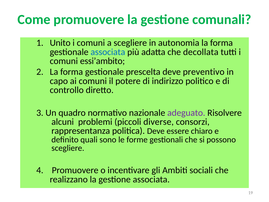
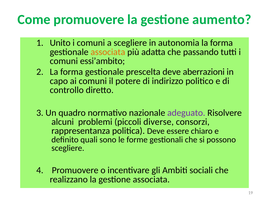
comunali: comunali -> aumento
associata at (108, 52) colour: blue -> orange
decollata: decollata -> passando
preventivo: preventivo -> aberrazioni
